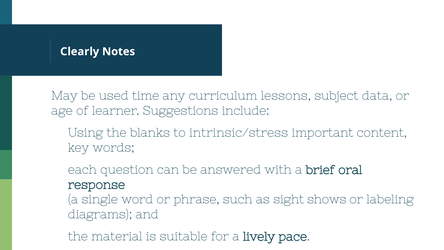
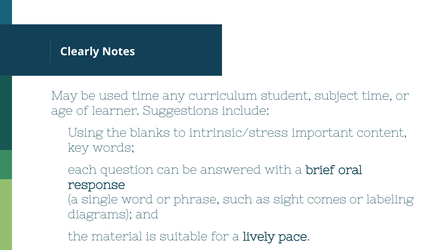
lessons: lessons -> student
subject data: data -> time
shows: shows -> comes
